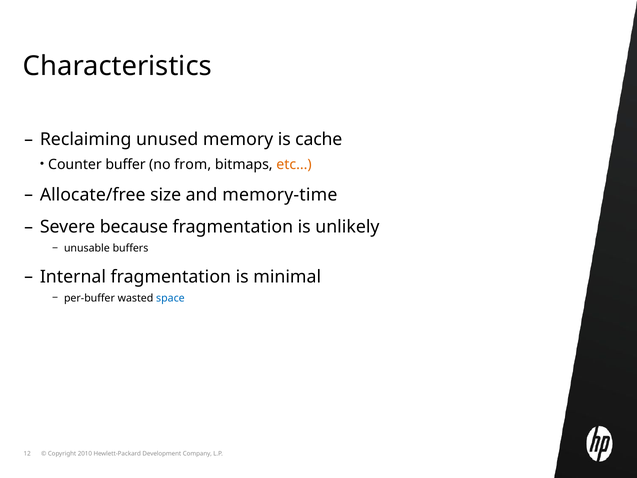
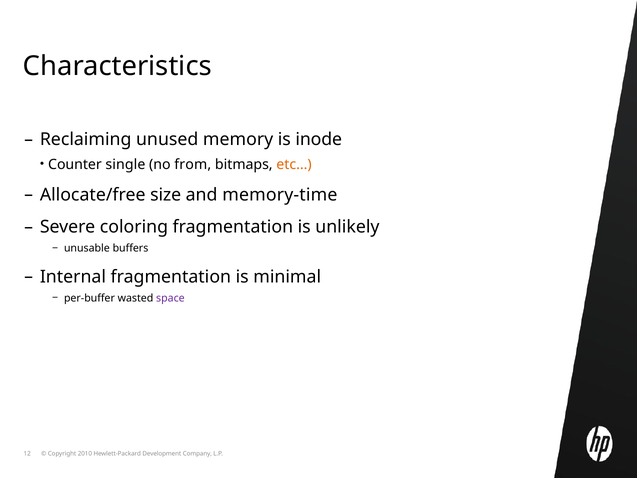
cache: cache -> inode
buffer: buffer -> single
because: because -> coloring
space colour: blue -> purple
